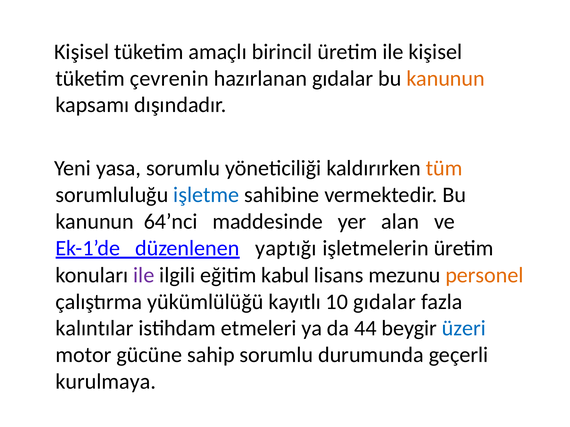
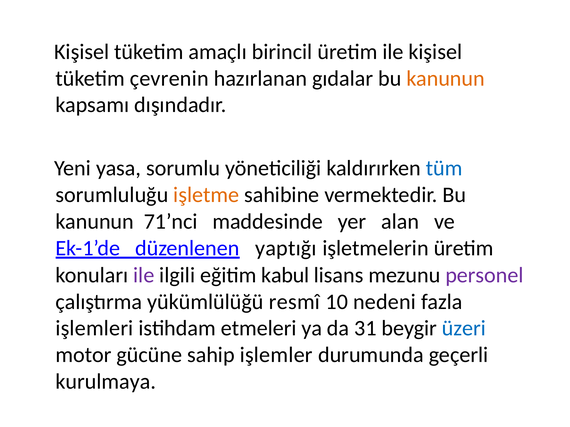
tüm colour: orange -> blue
işletme colour: blue -> orange
64’nci: 64’nci -> 71’nci
personel colour: orange -> purple
kayıtlı: kayıtlı -> resmî
10 gıdalar: gıdalar -> nedeni
kalıntılar: kalıntılar -> işlemleri
44: 44 -> 31
sahip sorumlu: sorumlu -> işlemler
